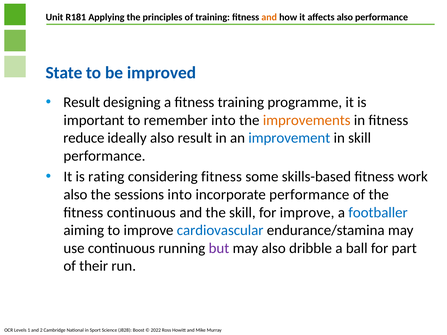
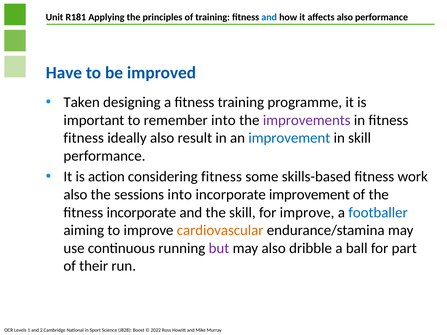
and at (269, 17) colour: orange -> blue
State: State -> Have
Result at (82, 102): Result -> Taken
improvements colour: orange -> purple
reduce at (84, 138): reduce -> fitness
rating: rating -> action
incorporate performance: performance -> improvement
fitness continuous: continuous -> incorporate
cardiovascular colour: blue -> orange
